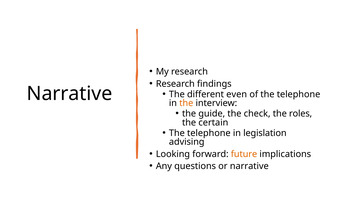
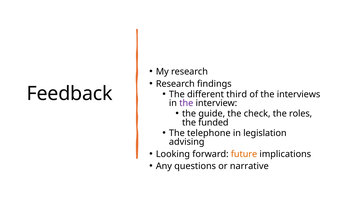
Narrative at (70, 93): Narrative -> Feedback
even: even -> third
of the telephone: telephone -> interviews
the at (186, 103) colour: orange -> purple
certain: certain -> funded
